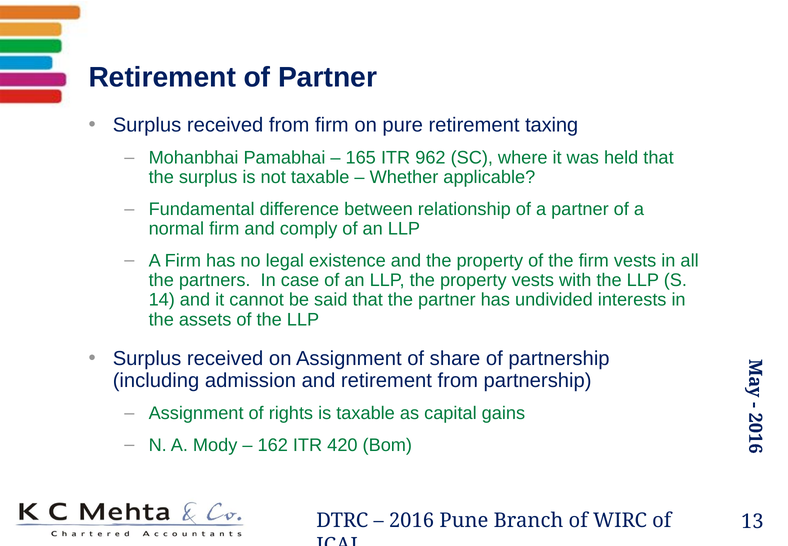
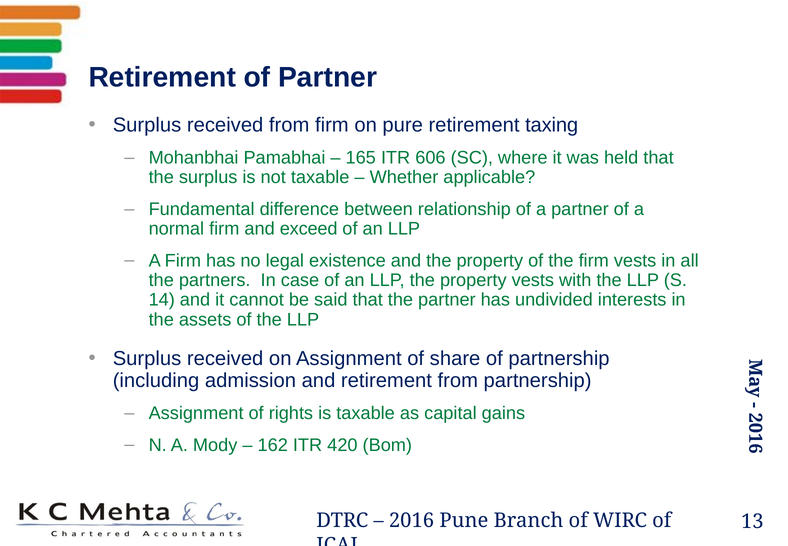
962: 962 -> 606
comply: comply -> exceed
